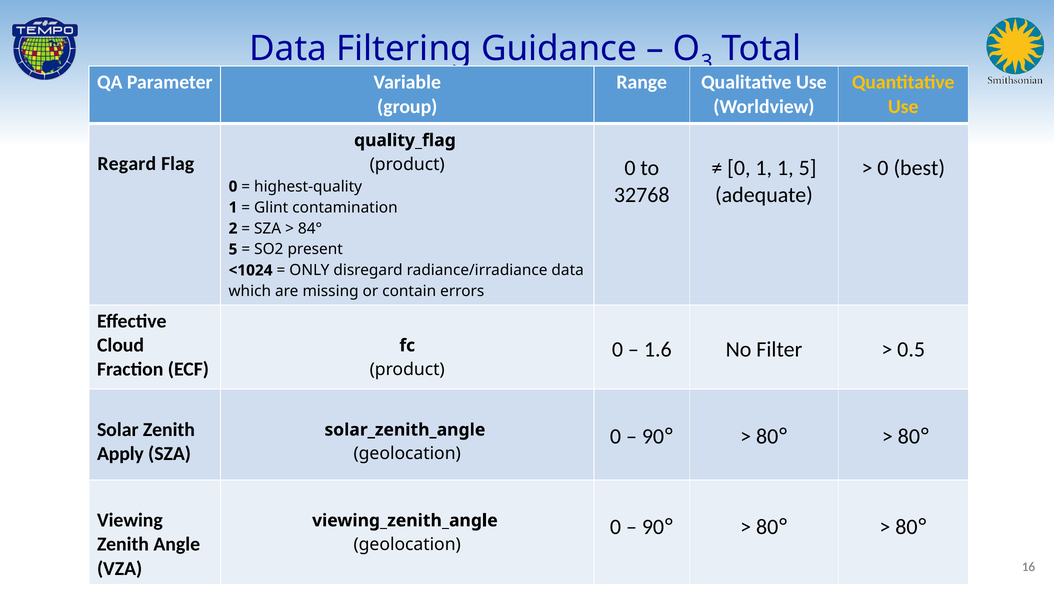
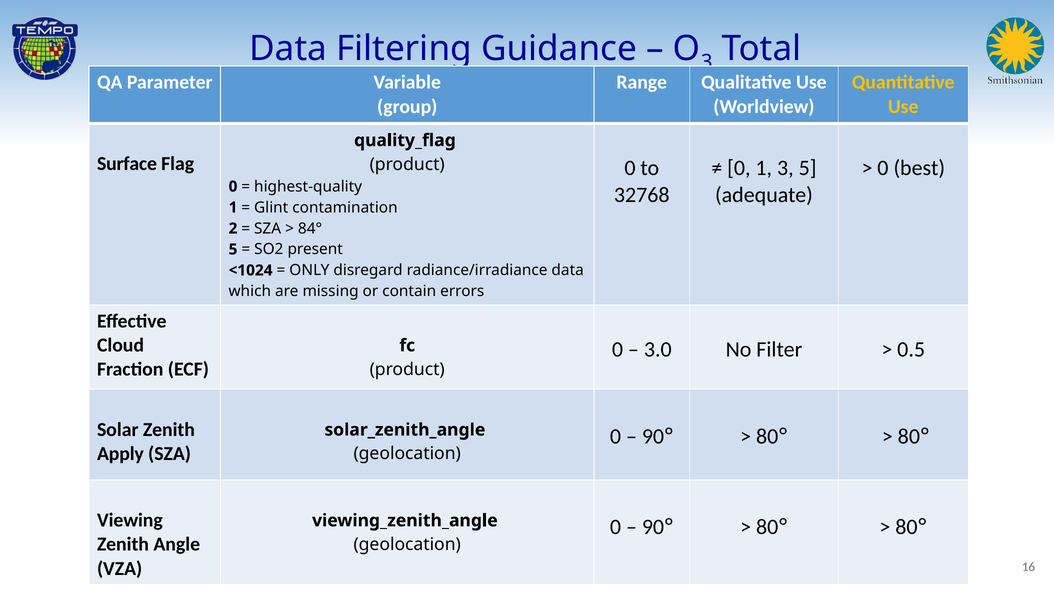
Regard: Regard -> Surface
1 1: 1 -> 3
1.6: 1.6 -> 3.0
